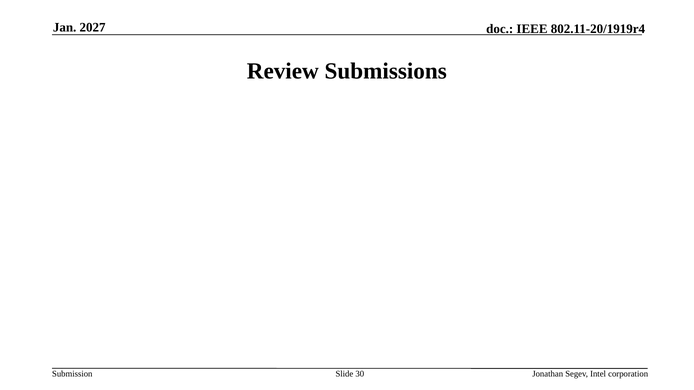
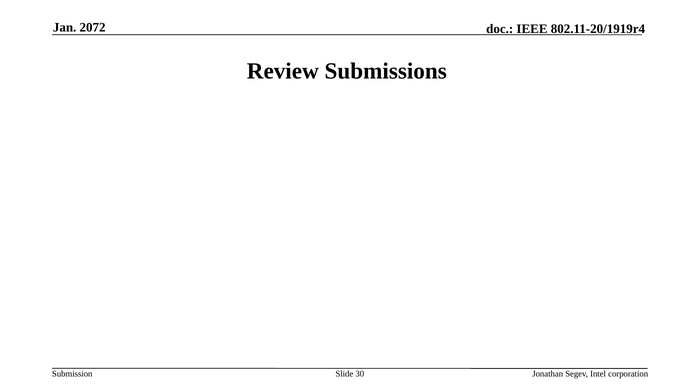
2027: 2027 -> 2072
